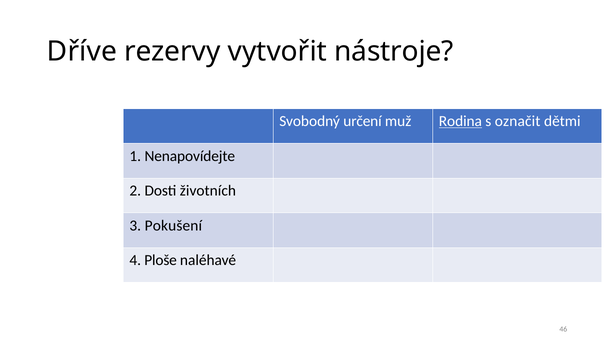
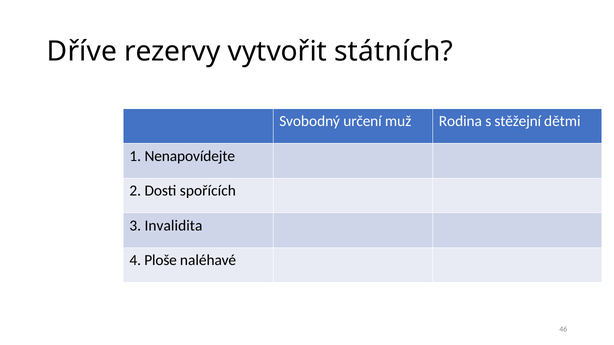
nástroje: nástroje -> státních
Rodina underline: present -> none
označit: označit -> stěžejní
životních: životních -> spořících
Pokušení: Pokušení -> Invalidita
